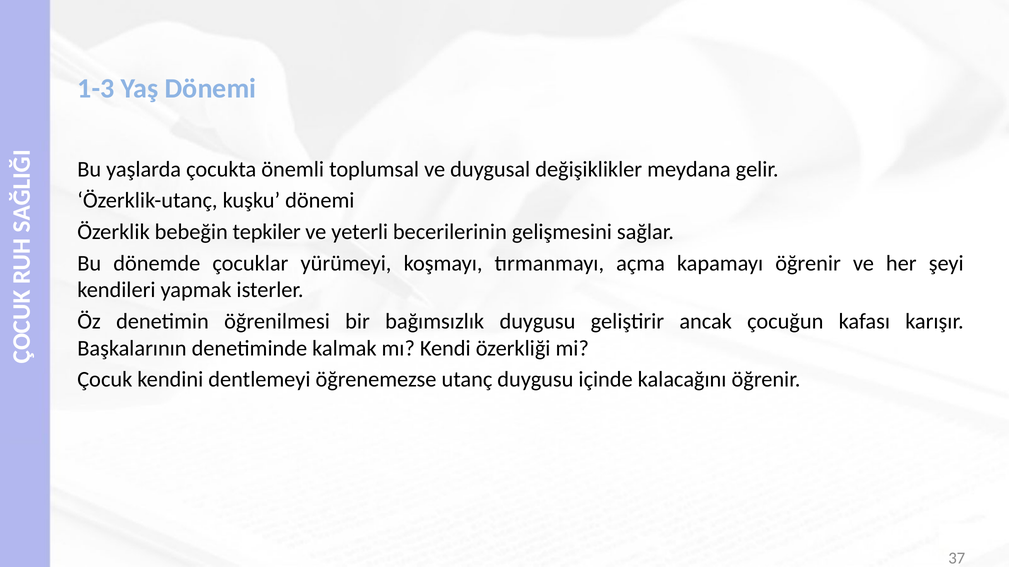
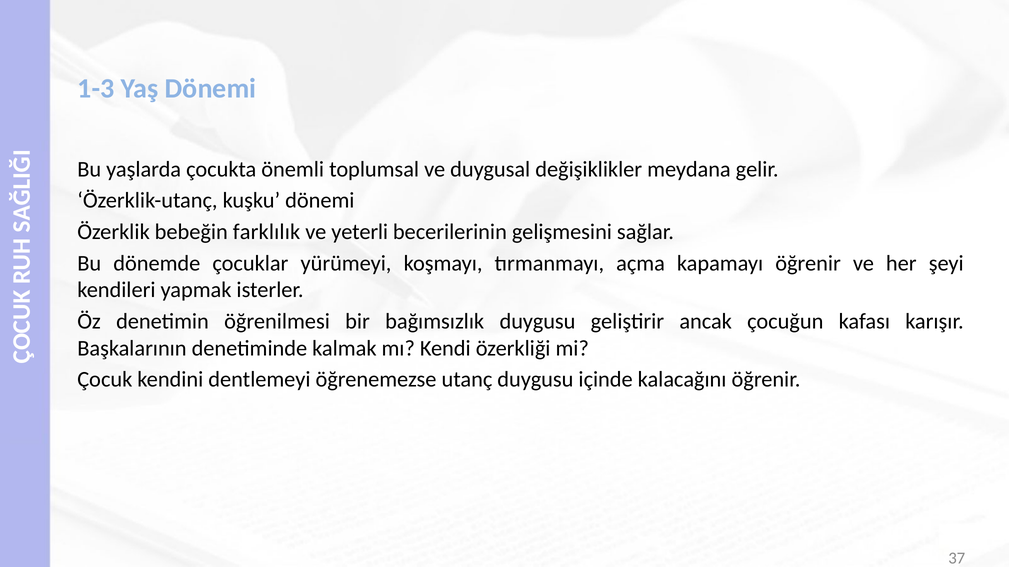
tepkiler: tepkiler -> farklılık
